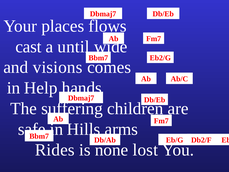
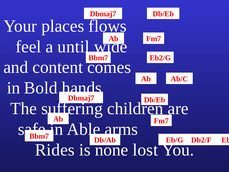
cast: cast -> feel
visions: visions -> content
Help: Help -> Bold
Hills: Hills -> Able
